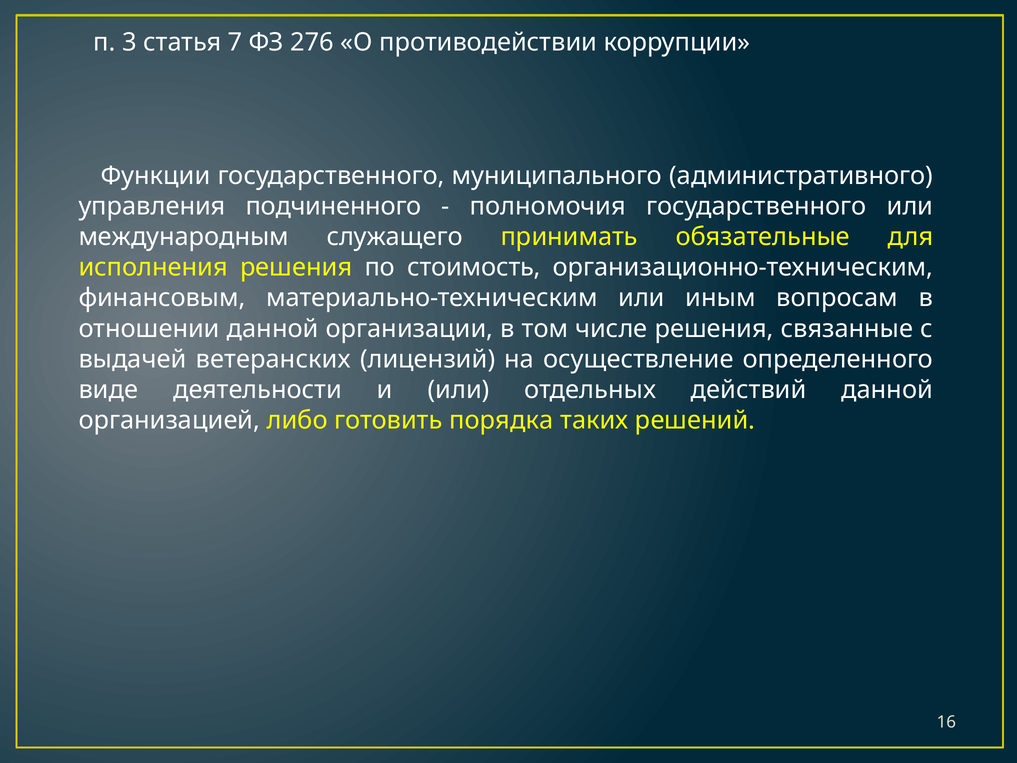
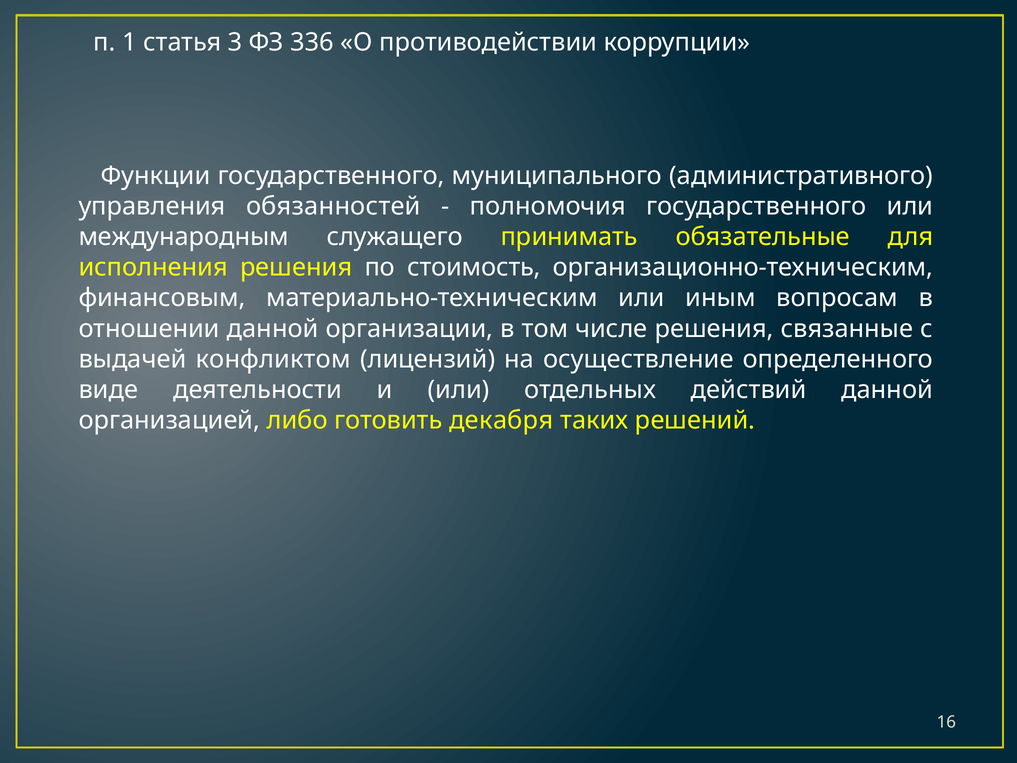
3: 3 -> 1
7: 7 -> 3
276: 276 -> 336
подчиненного: подчиненного -> обязанностей
ветеранских: ветеранских -> конфликтом
порядка: порядка -> декабря
